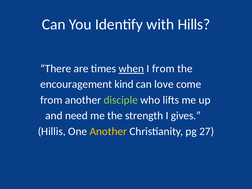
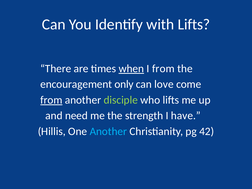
with Hills: Hills -> Lifts
kind: kind -> only
from at (51, 100) underline: none -> present
gives: gives -> have
Another at (108, 131) colour: yellow -> light blue
27: 27 -> 42
